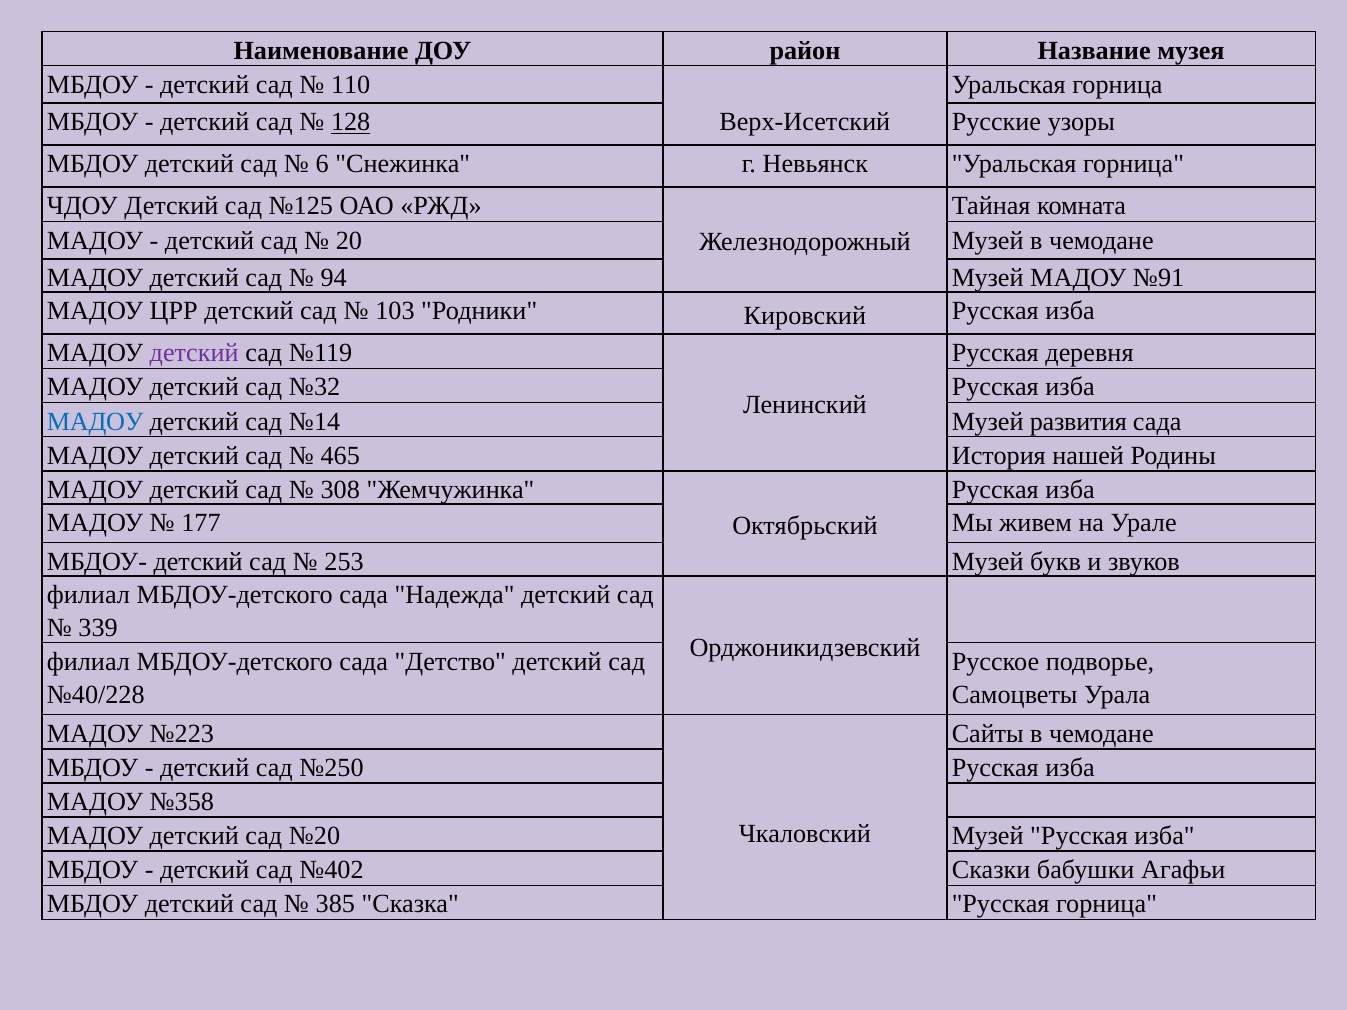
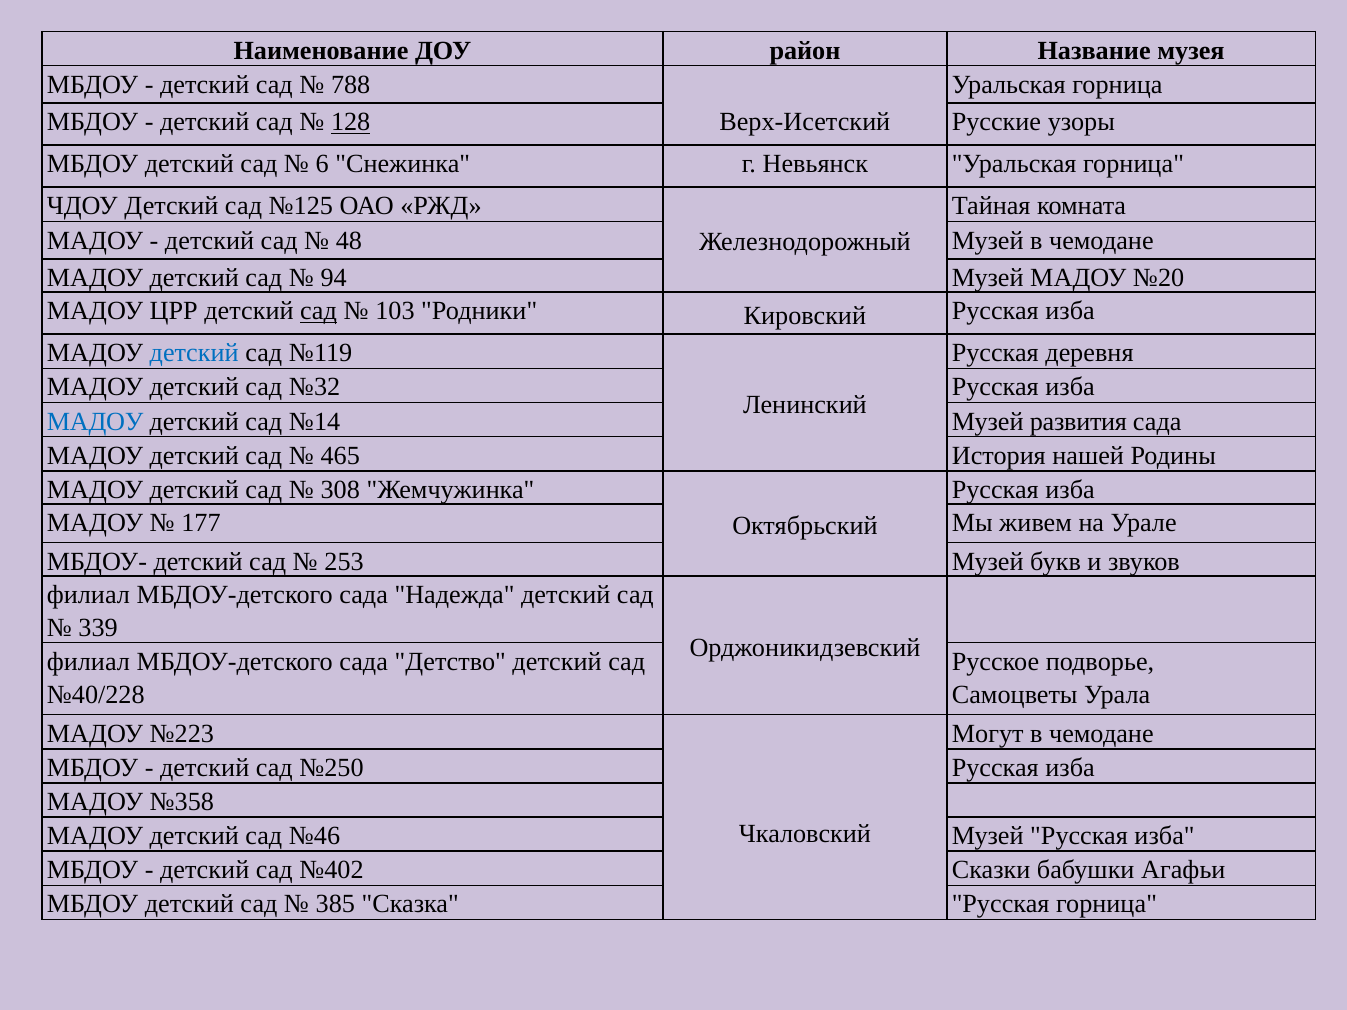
110: 110 -> 788
20: 20 -> 48
№91: №91 -> №20
сад at (319, 311) underline: none -> present
детский at (194, 353) colour: purple -> blue
Сайты: Сайты -> Могут
№20: №20 -> №46
